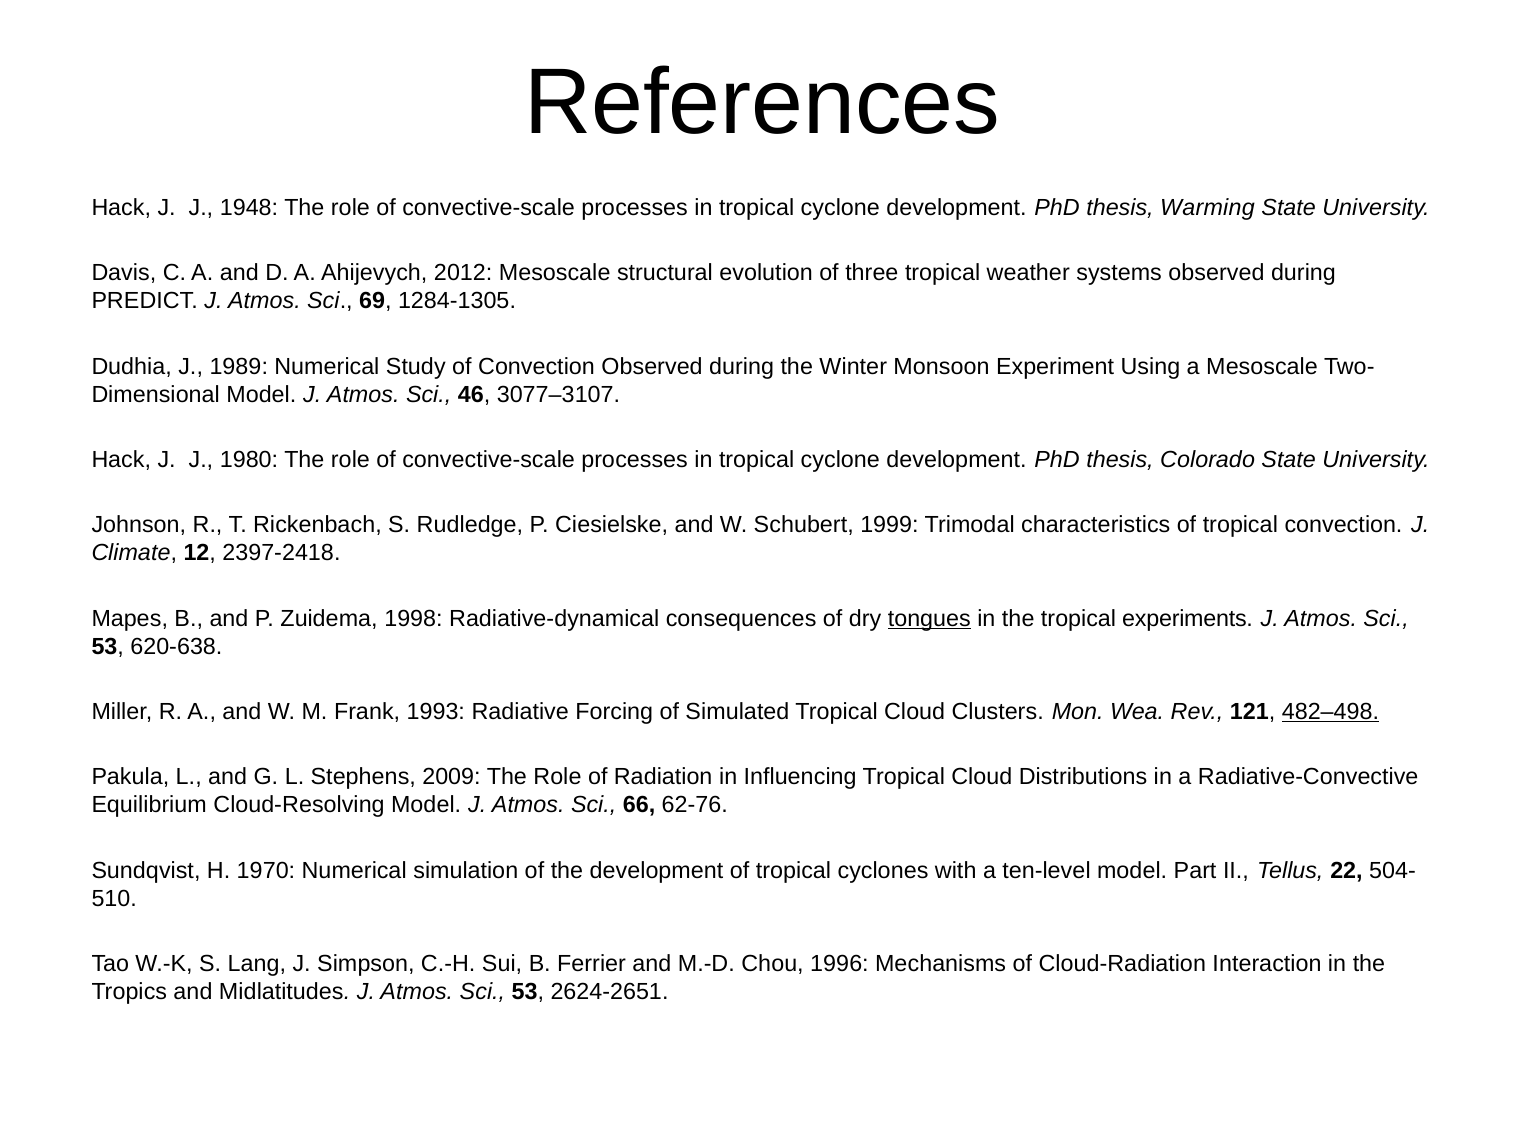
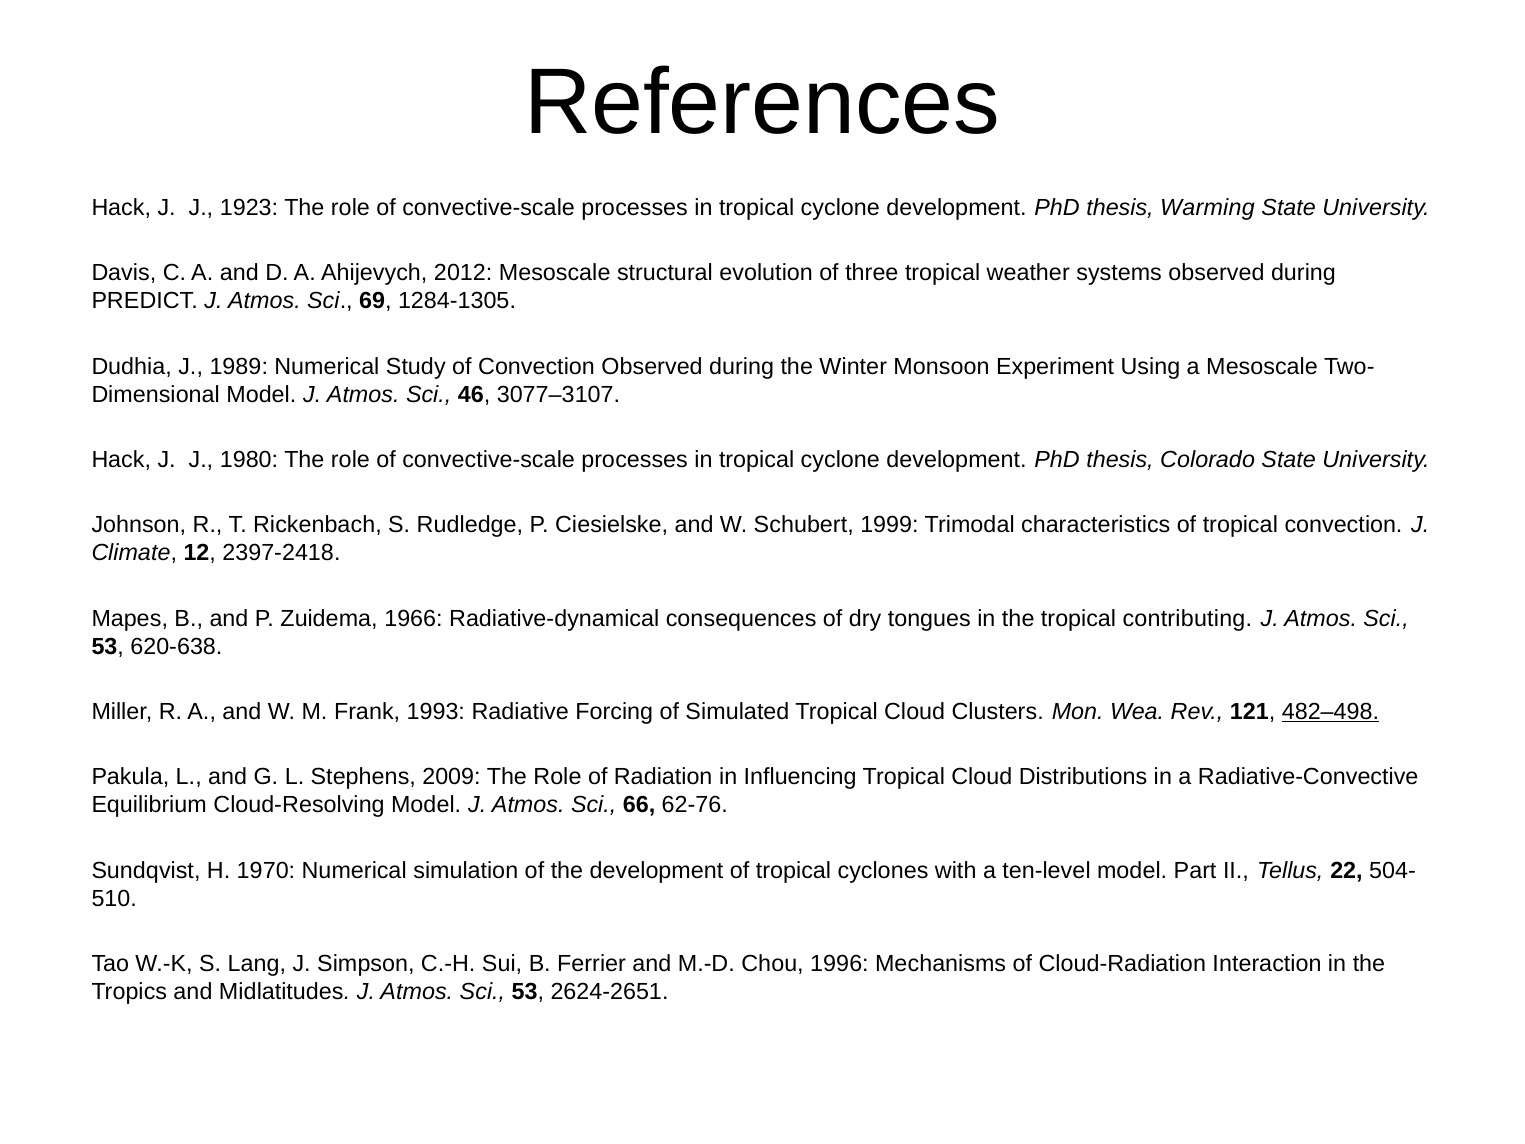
1948: 1948 -> 1923
1998: 1998 -> 1966
tongues underline: present -> none
experiments: experiments -> contributing
